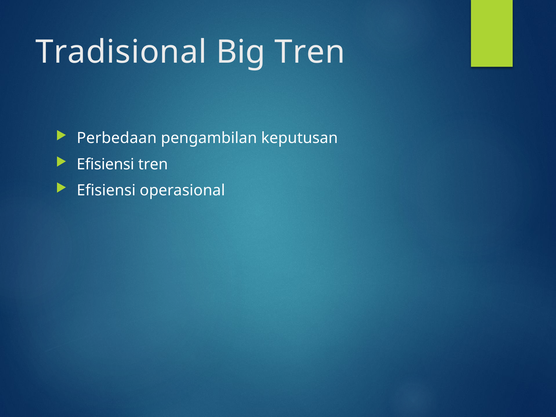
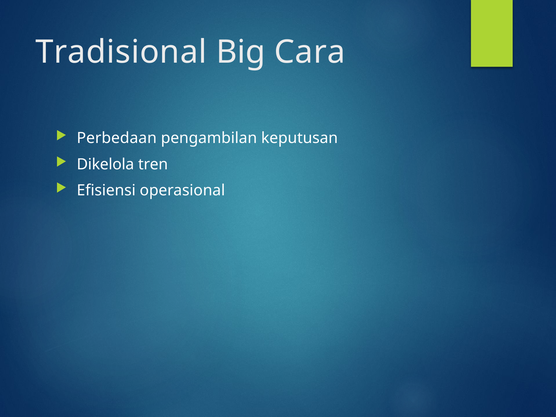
Big Tren: Tren -> Cara
Efisiensi at (105, 164): Efisiensi -> Dikelola
